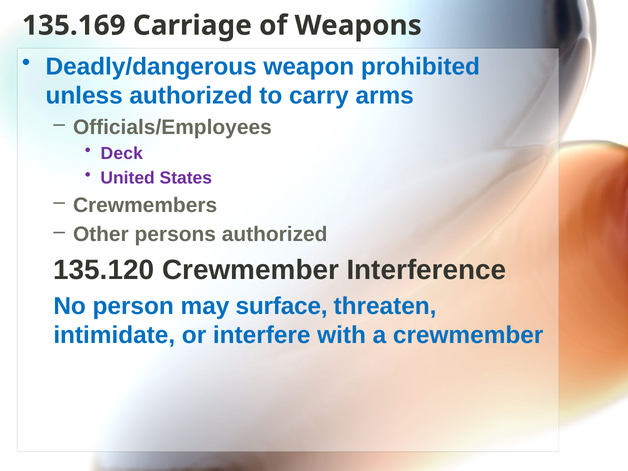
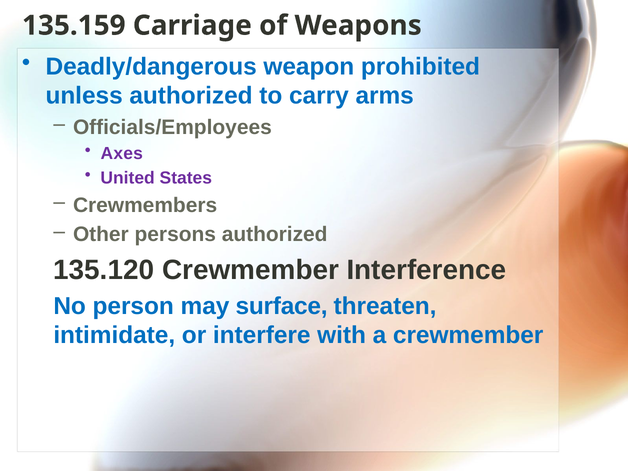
135.169: 135.169 -> 135.159
Deck: Deck -> Axes
